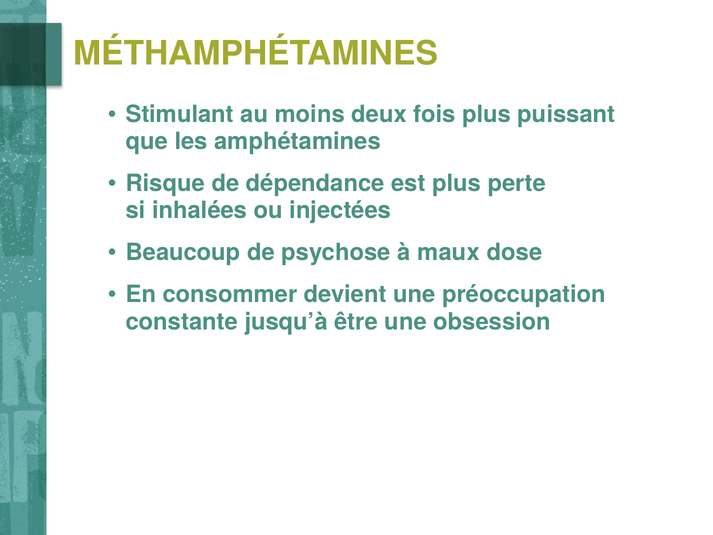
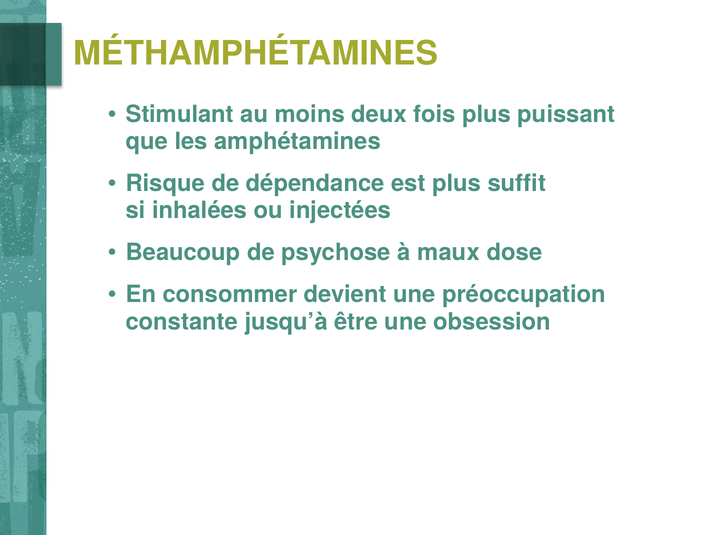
perte: perte -> suffit
